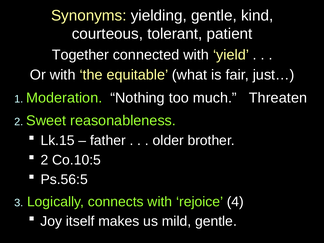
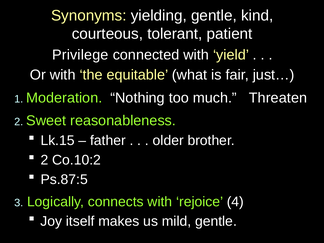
Together: Together -> Privilege
Co.10:5: Co.10:5 -> Co.10:2
Ps.56:5: Ps.56:5 -> Ps.87:5
